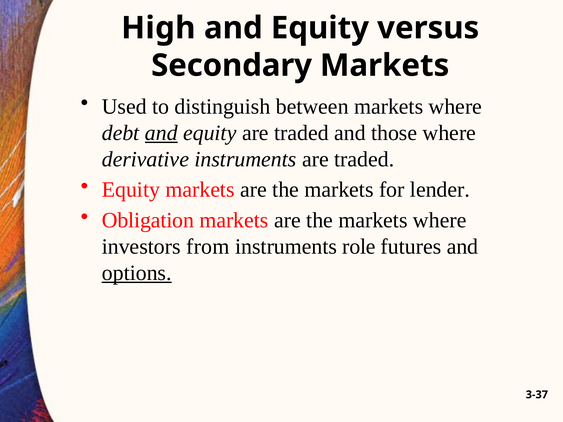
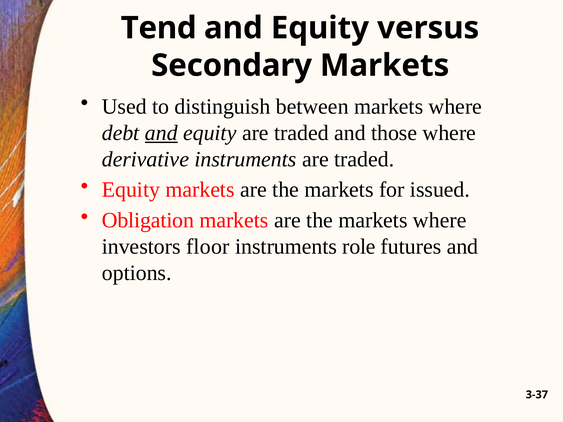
High: High -> Tend
lender: lender -> issued
from: from -> floor
options underline: present -> none
